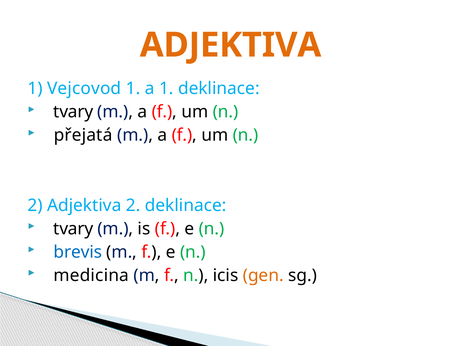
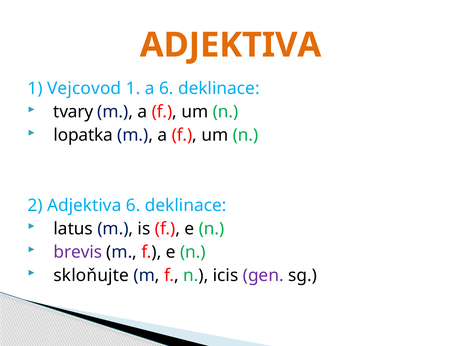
a 1: 1 -> 6
přejatá: přejatá -> lopatka
Adjektiva 2: 2 -> 6
tvary at (73, 228): tvary -> latus
brevis colour: blue -> purple
medicina: medicina -> skloňujte
gen colour: orange -> purple
